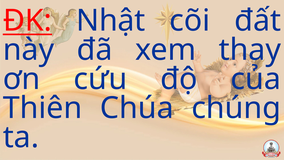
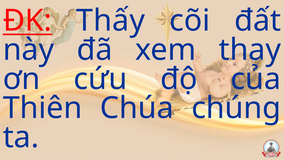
Nhật: Nhật -> Thấy
